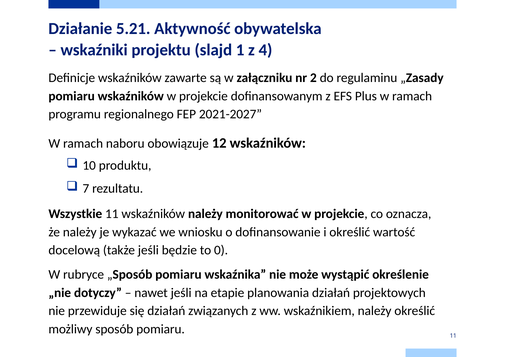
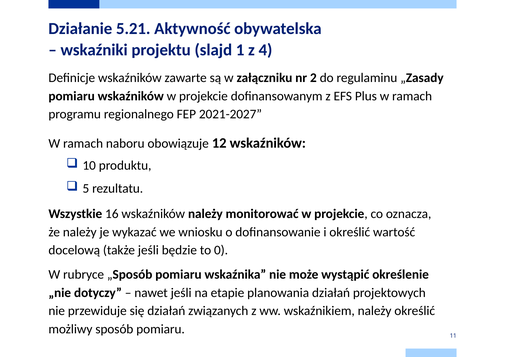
7: 7 -> 5
Wszystkie 11: 11 -> 16
